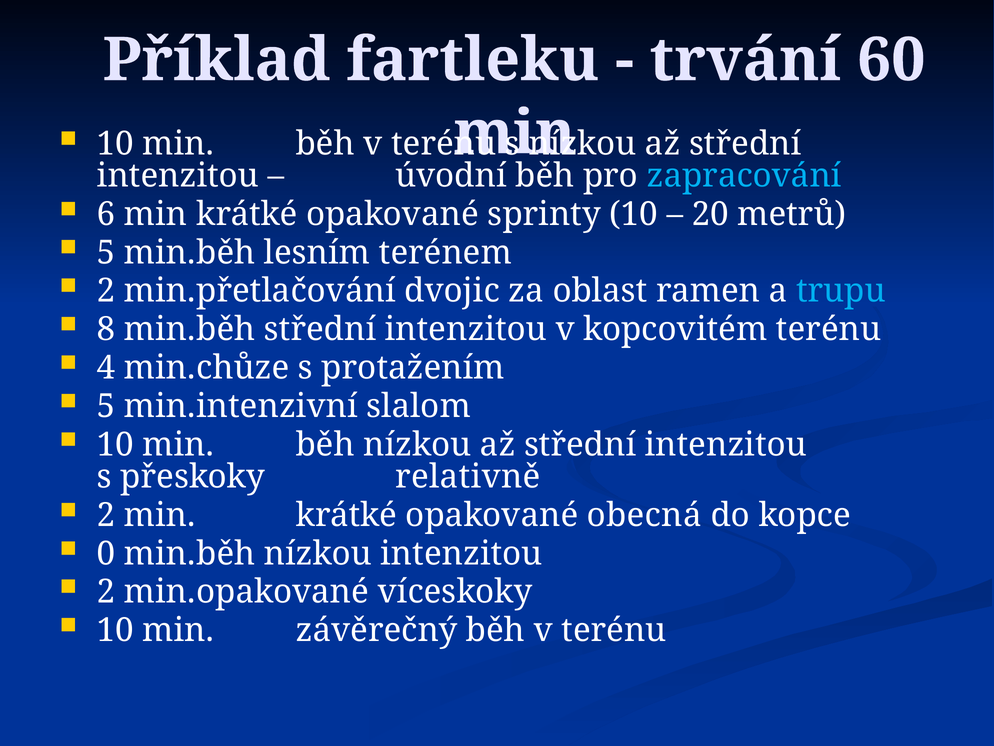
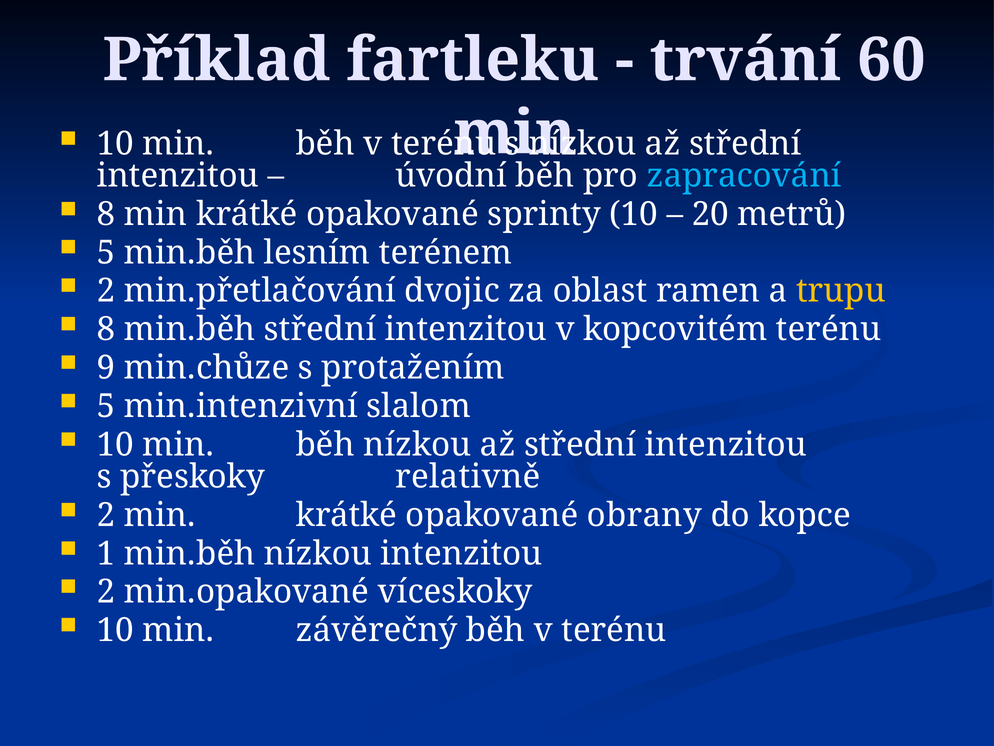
6 at (106, 214): 6 -> 8
trupu colour: light blue -> yellow
4: 4 -> 9
obecná: obecná -> obrany
0: 0 -> 1
